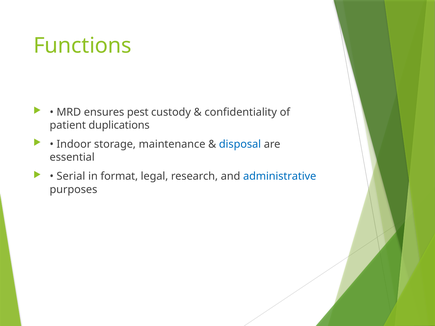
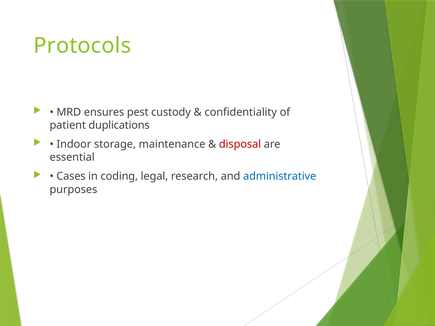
Functions: Functions -> Protocols
disposal colour: blue -> red
Serial: Serial -> Cases
format: format -> coding
